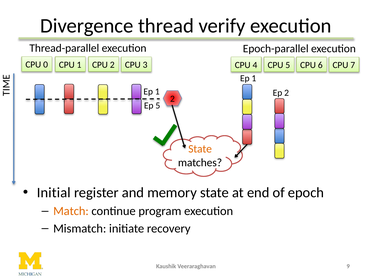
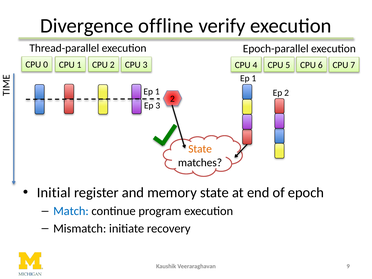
thread: thread -> offline
Ep 5: 5 -> 3
Match colour: orange -> blue
